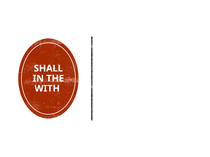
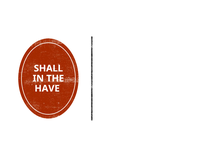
WITH: WITH -> HAVE
